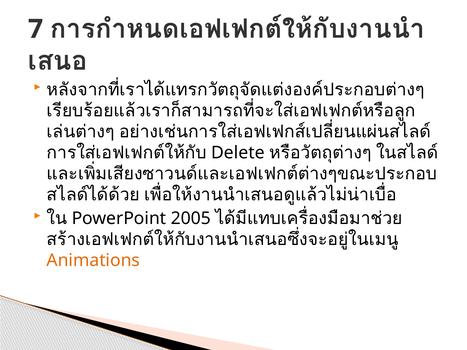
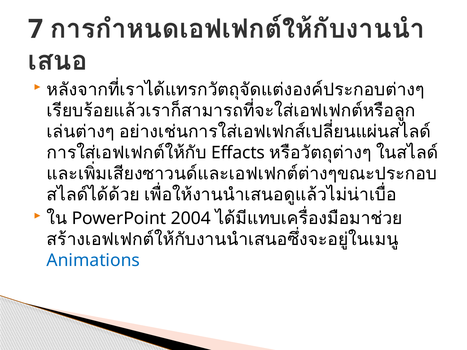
Delete: Delete -> Effacts
2005: 2005 -> 2004
Animations colour: orange -> blue
